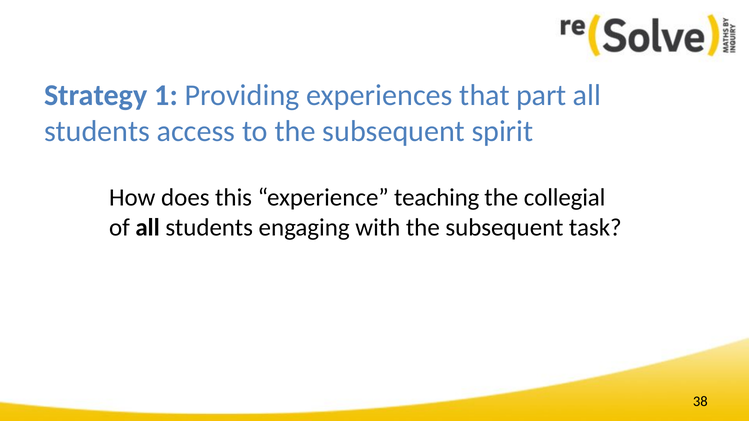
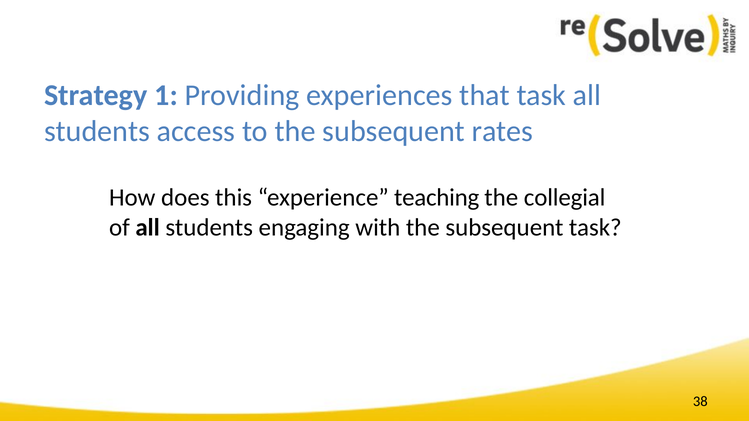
that part: part -> task
spirit: spirit -> rates
